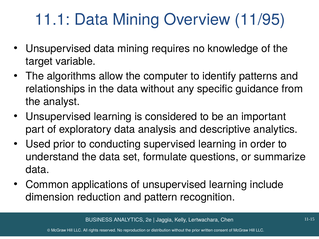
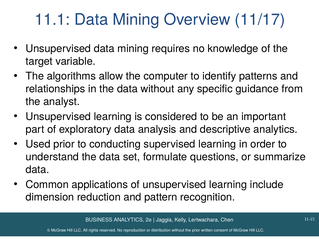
11/95: 11/95 -> 11/17
